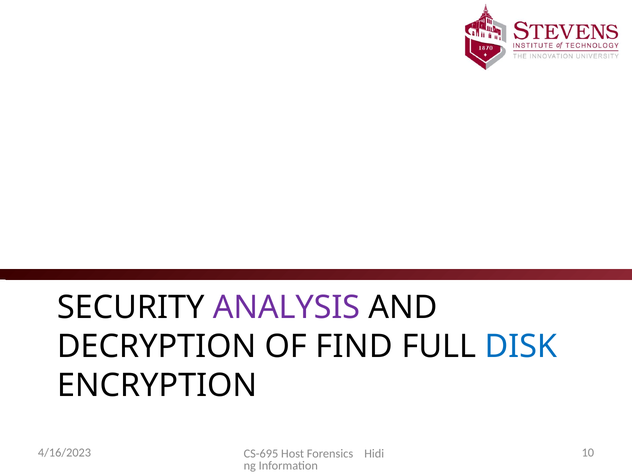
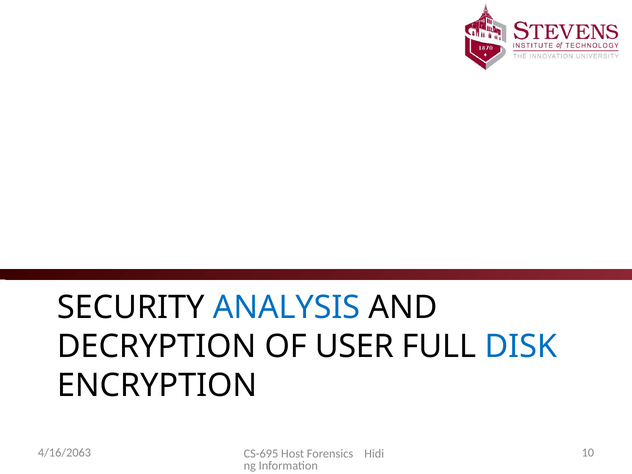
ANALYSIS colour: purple -> blue
FIND: FIND -> USER
4/16/2023: 4/16/2023 -> 4/16/2063
